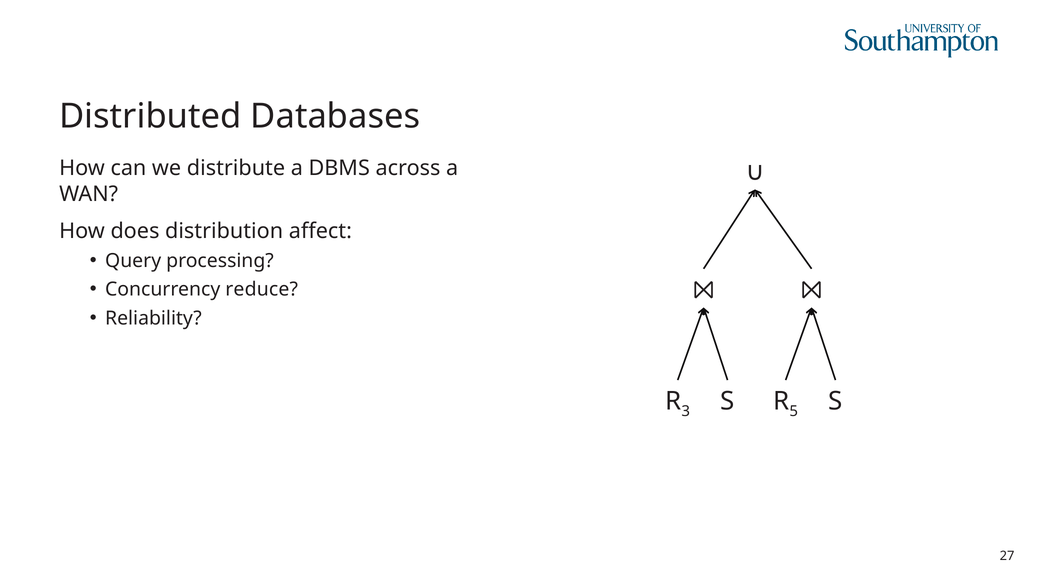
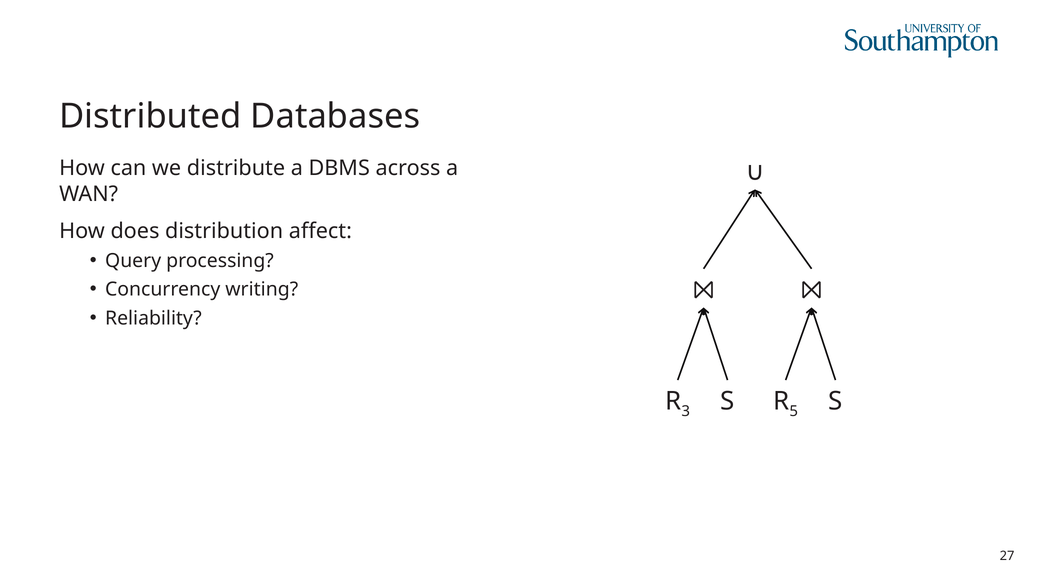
reduce: reduce -> writing
